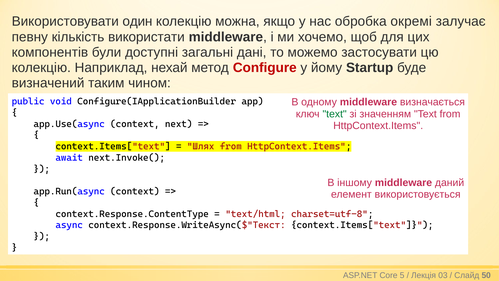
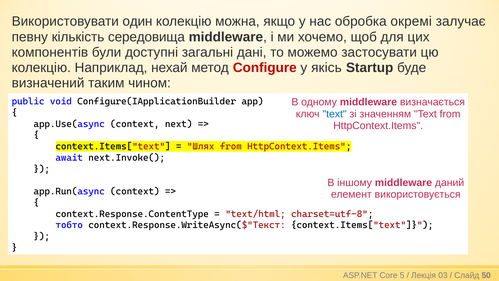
використати: використати -> середовища
йому: йому -> якісь
text at (335, 114) colour: green -> blue
async: async -> тобто
